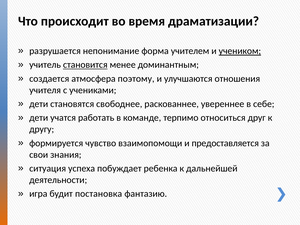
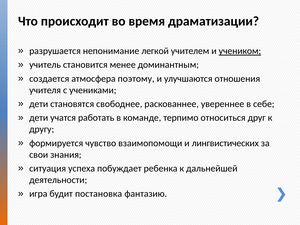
форма: форма -> легкой
становится underline: present -> none
предоставляется: предоставляется -> лингвистических
